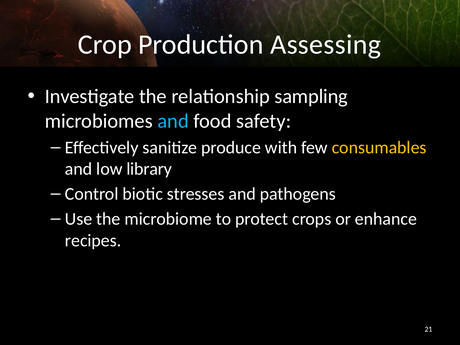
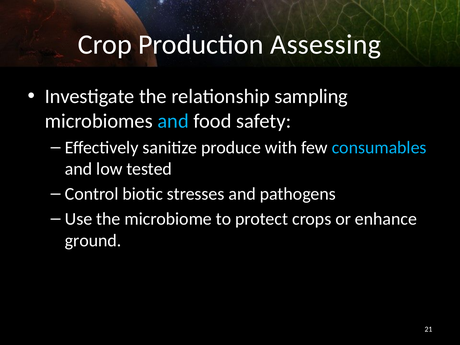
consumables colour: yellow -> light blue
library: library -> tested
recipes: recipes -> ground
